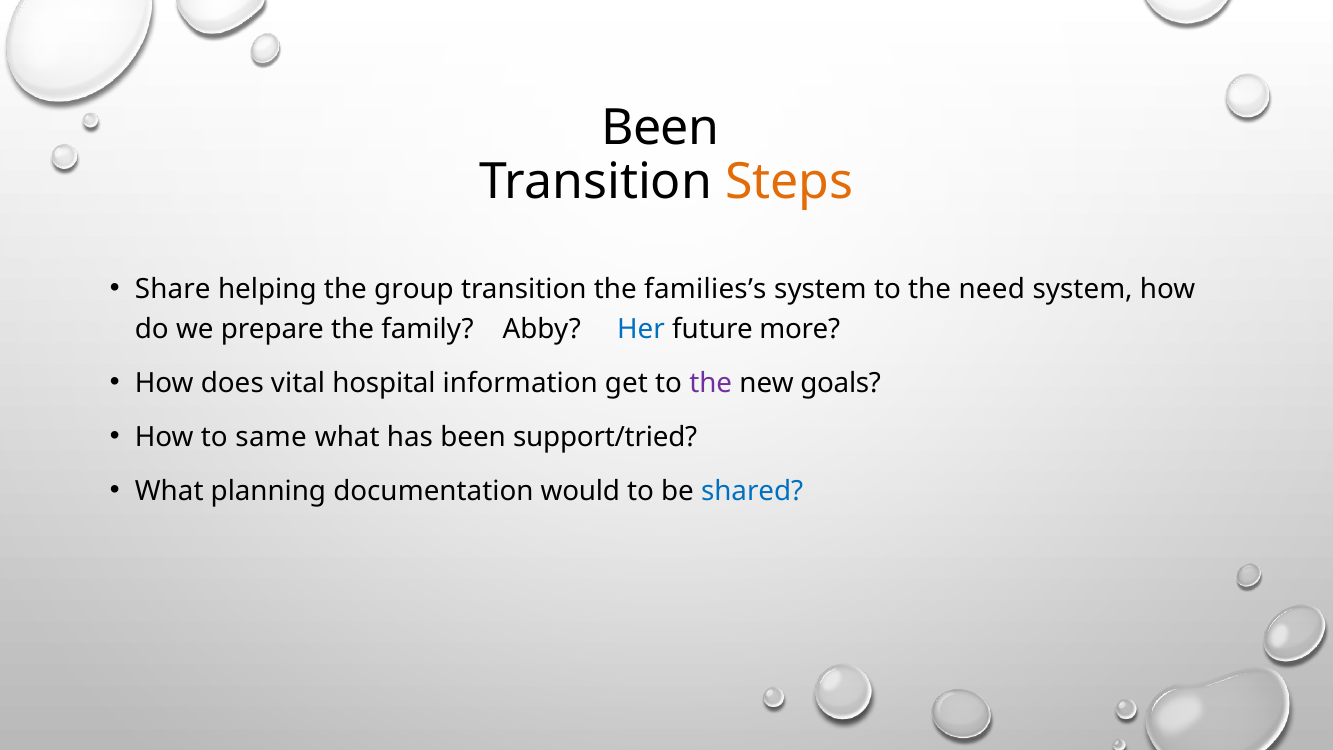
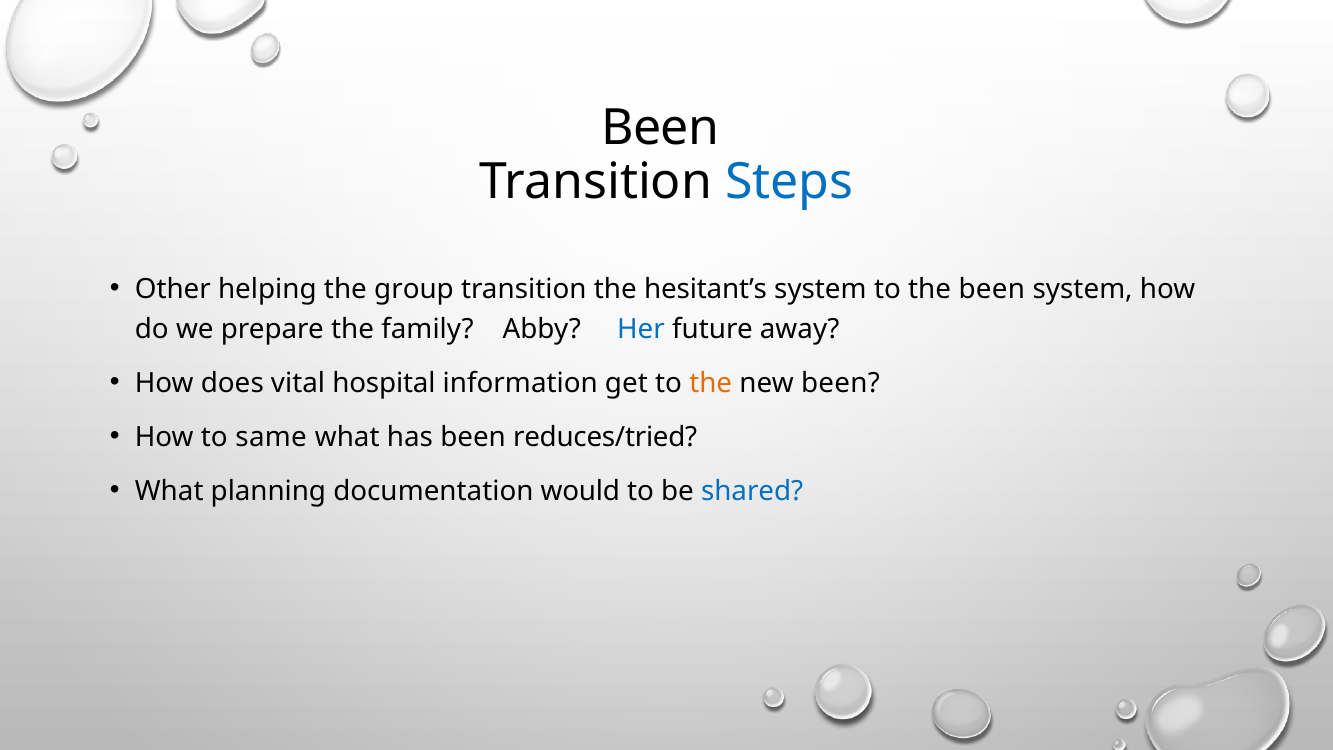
Steps colour: orange -> blue
Share: Share -> Other
families’s: families’s -> hesitant’s
the need: need -> been
more: more -> away
the at (711, 383) colour: purple -> orange
new goals: goals -> been
support/tried: support/tried -> reduces/tried
